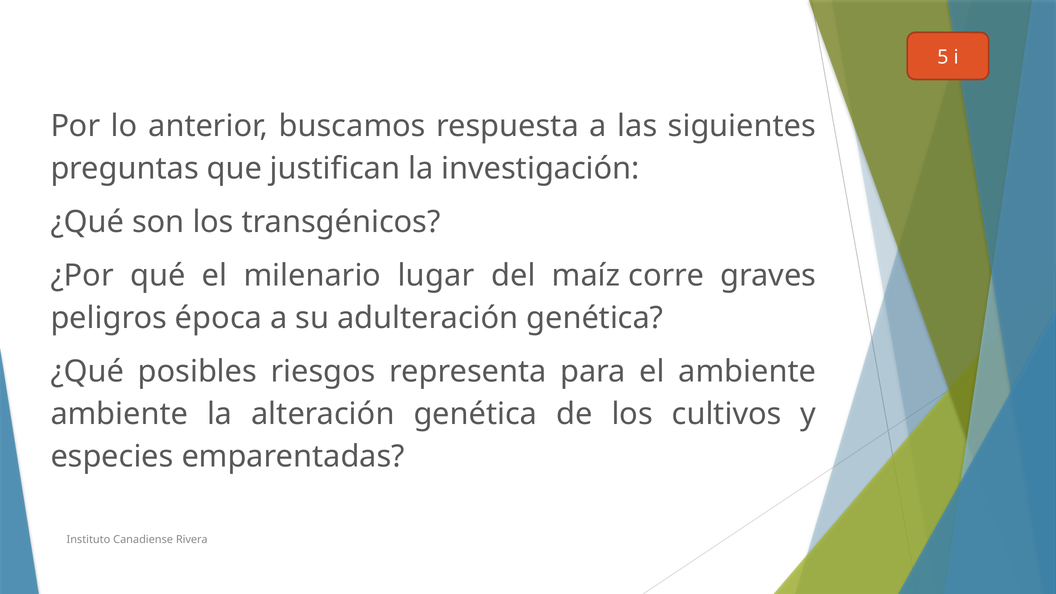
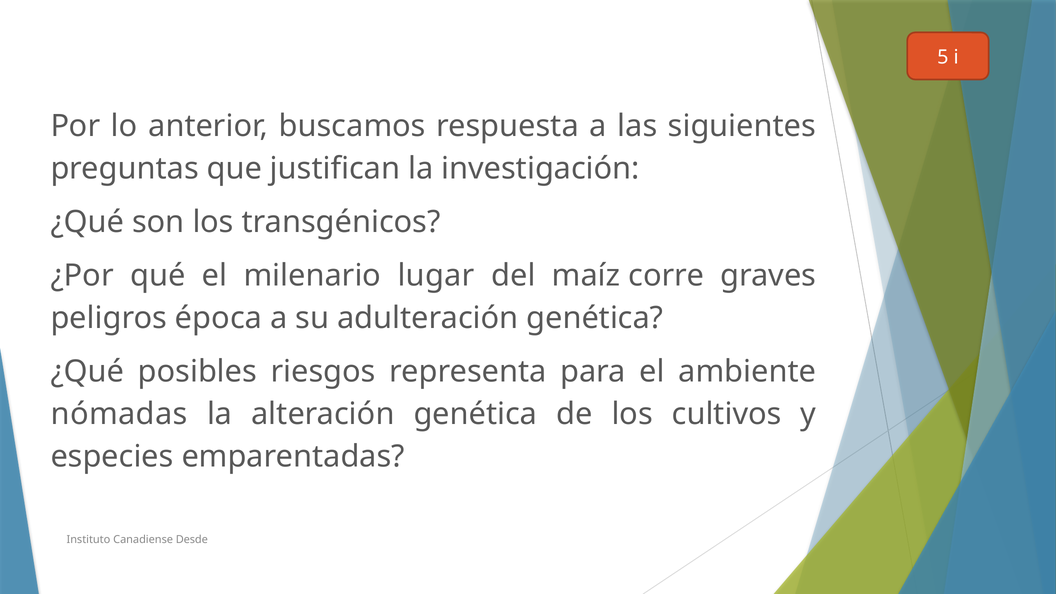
ambiente at (119, 414): ambiente -> nómadas
Rivera: Rivera -> Desde
